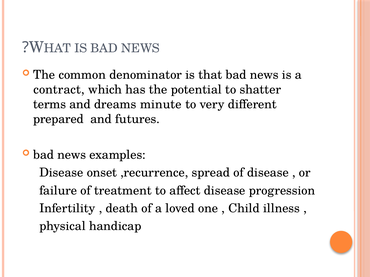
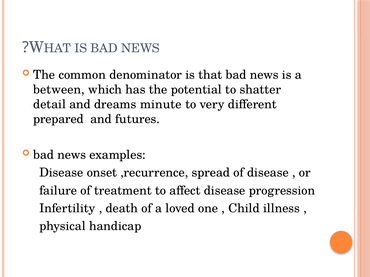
contract: contract -> between
terms: terms -> detail
